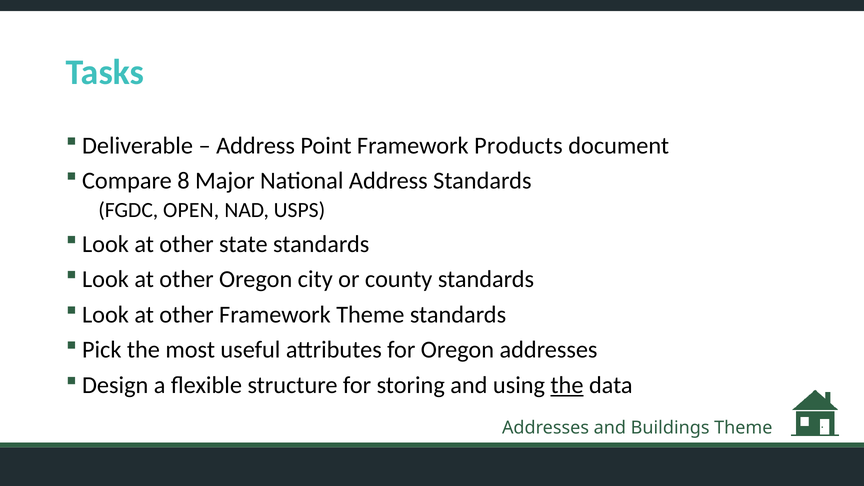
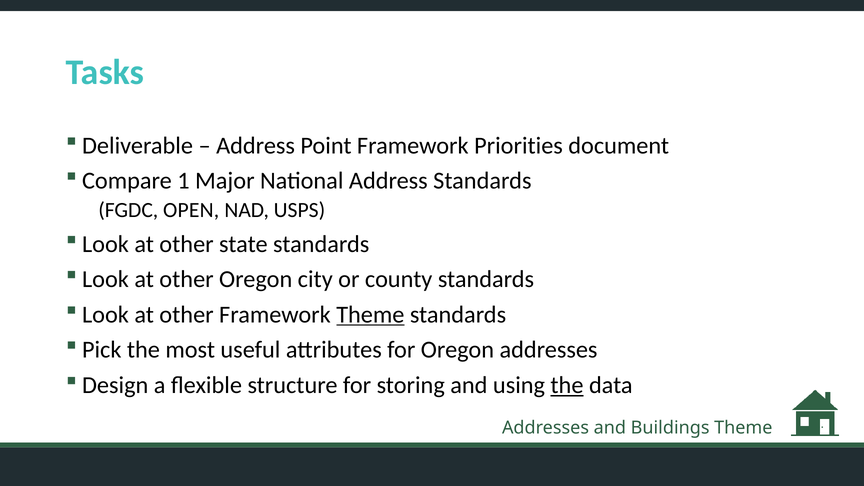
Products: Products -> Priorities
8: 8 -> 1
Theme at (370, 315) underline: none -> present
